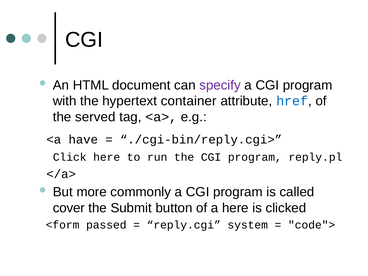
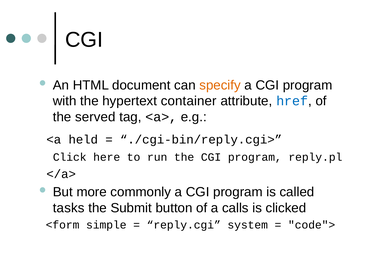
specify colour: purple -> orange
have: have -> held
cover: cover -> tasks
a here: here -> calls
passed: passed -> simple
